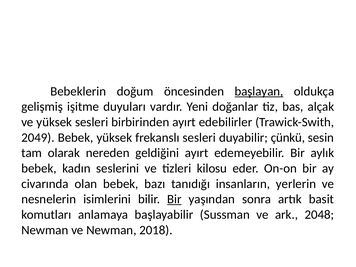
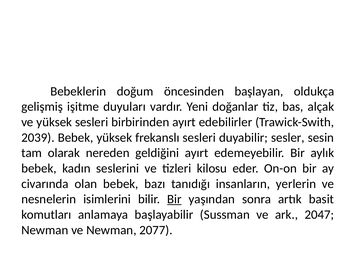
başlayan underline: present -> none
2049: 2049 -> 2039
çünkü: çünkü -> sesler
2048: 2048 -> 2047
2018: 2018 -> 2077
